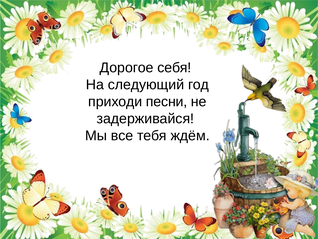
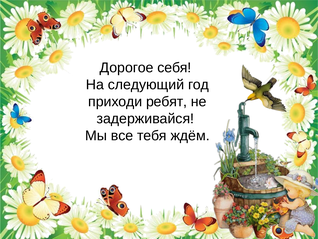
песни: песни -> ребят
